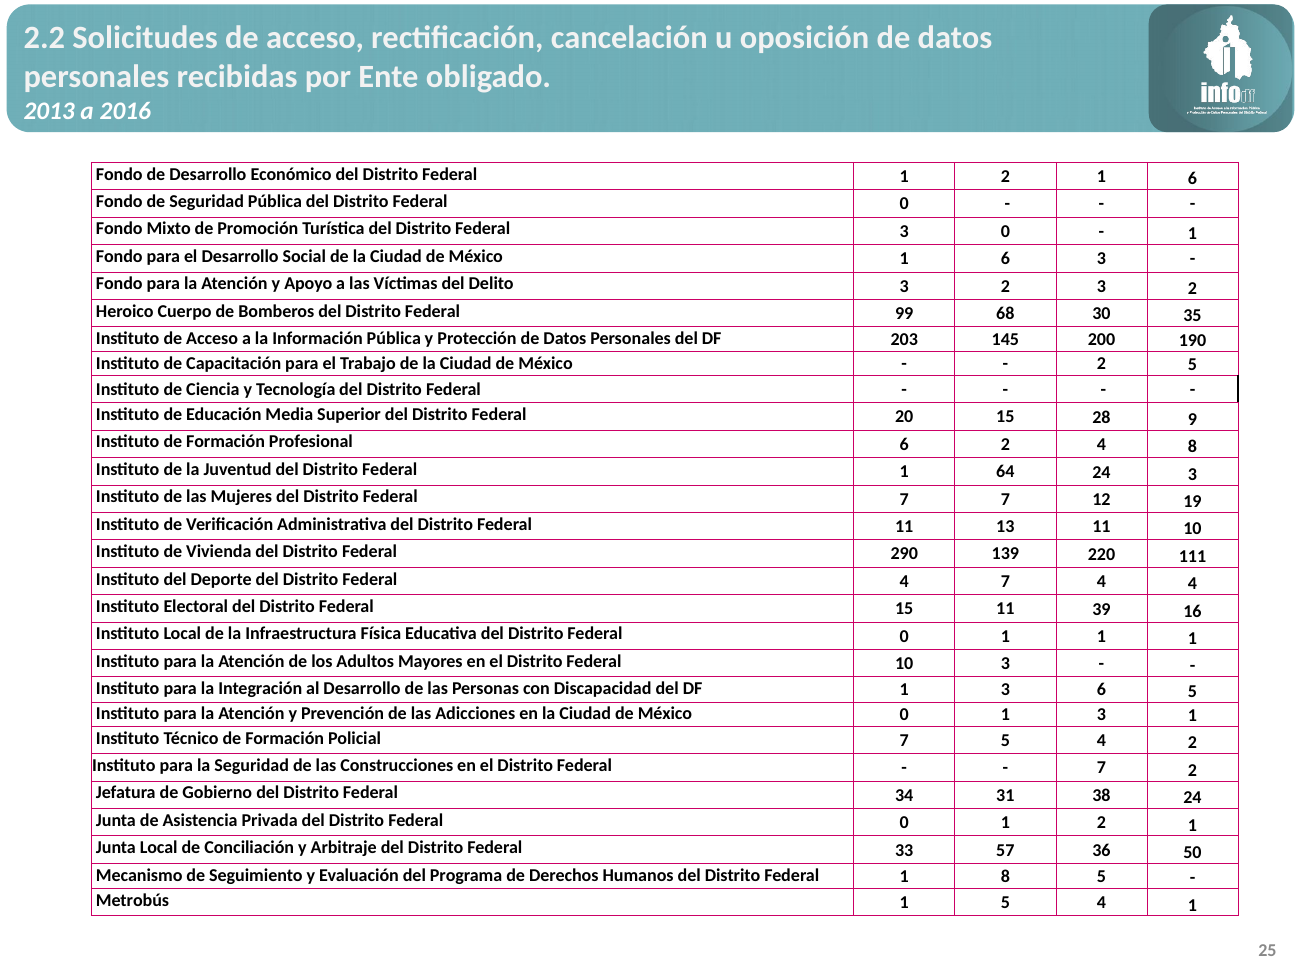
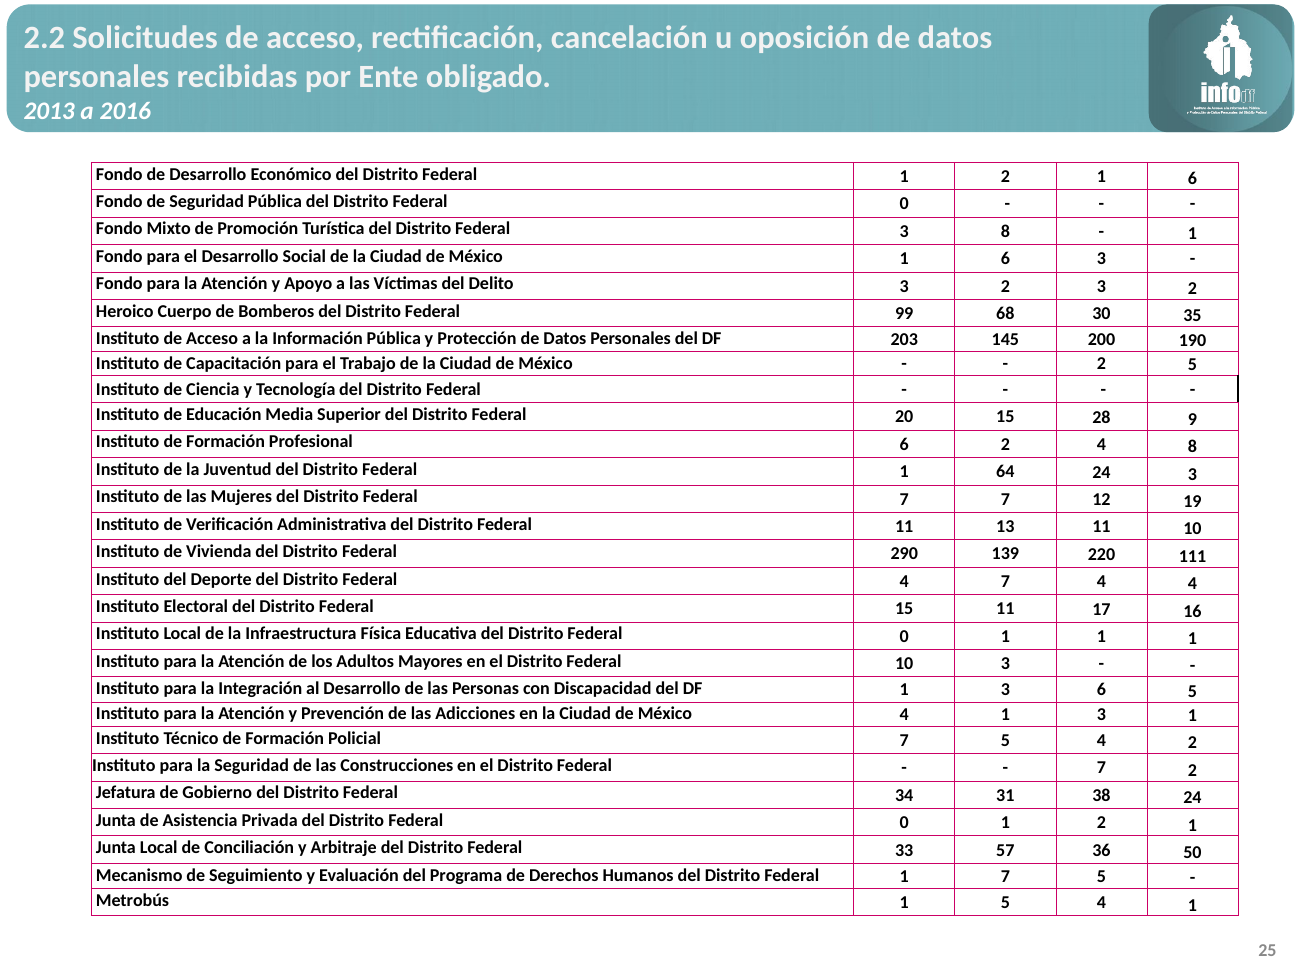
3 0: 0 -> 8
39: 39 -> 17
México 0: 0 -> 4
1 8: 8 -> 7
